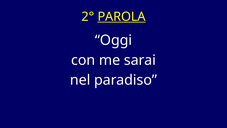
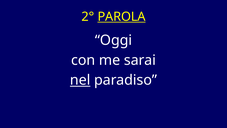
nel underline: none -> present
